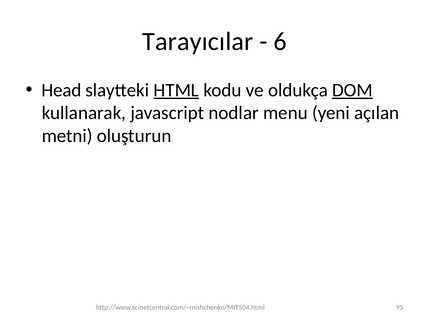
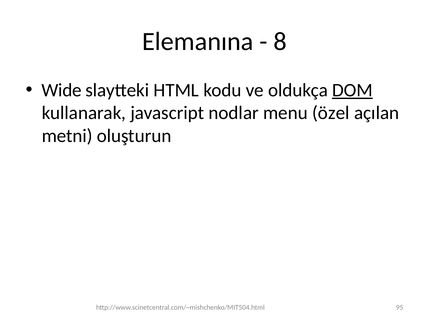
Tarayıcılar: Tarayıcılar -> Elemanına
6: 6 -> 8
Head: Head -> Wide
HTML underline: present -> none
yeni: yeni -> özel
